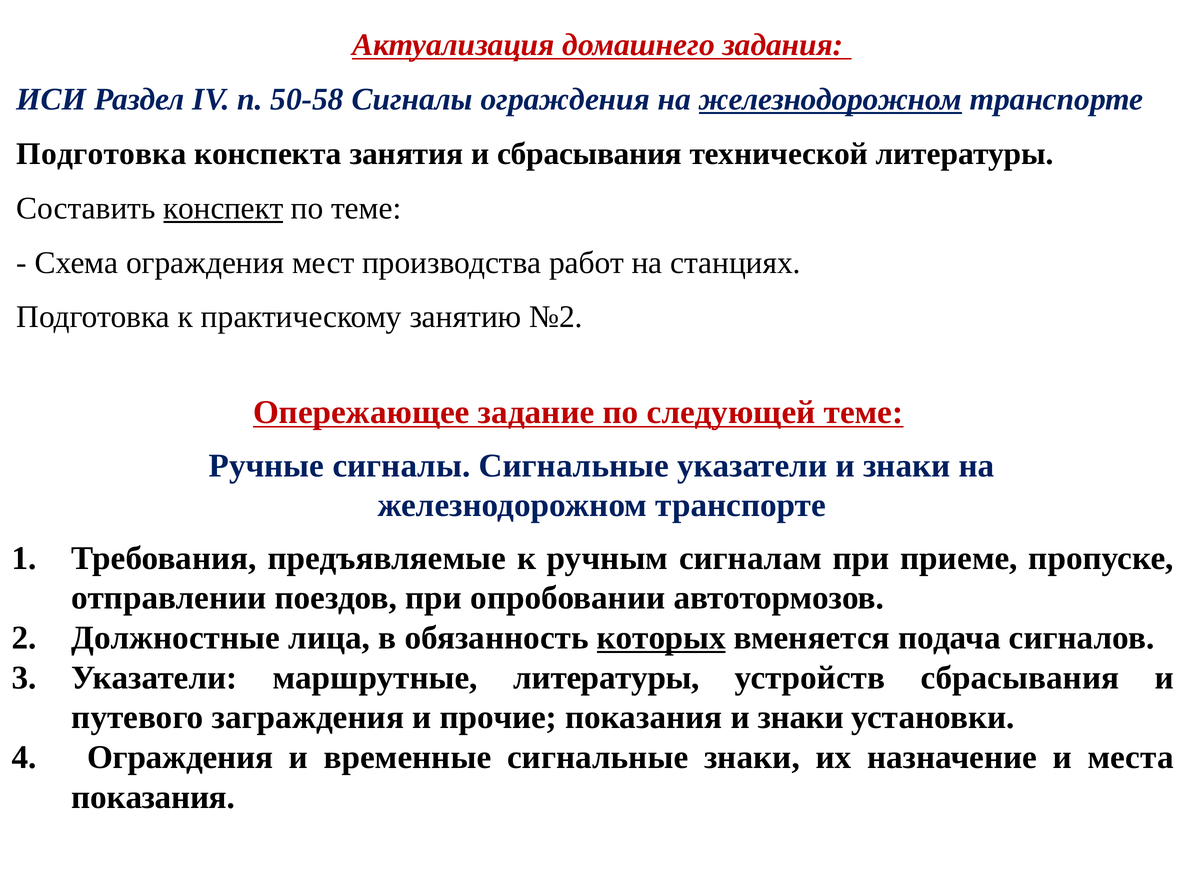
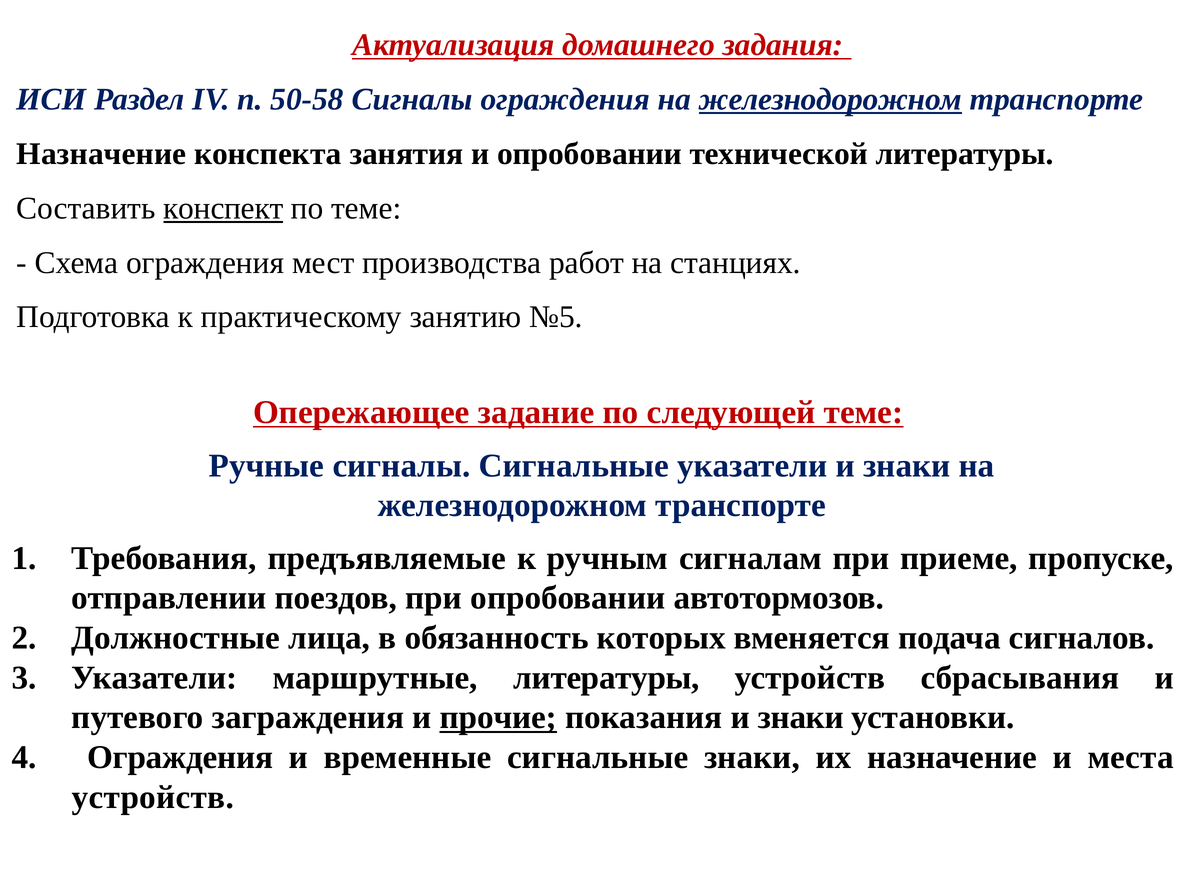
Подготовка at (101, 154): Подготовка -> Назначение
и сбрасывания: сбрасывания -> опробовании
№2: №2 -> №5
которых underline: present -> none
прочие underline: none -> present
показания at (153, 797): показания -> устройств
